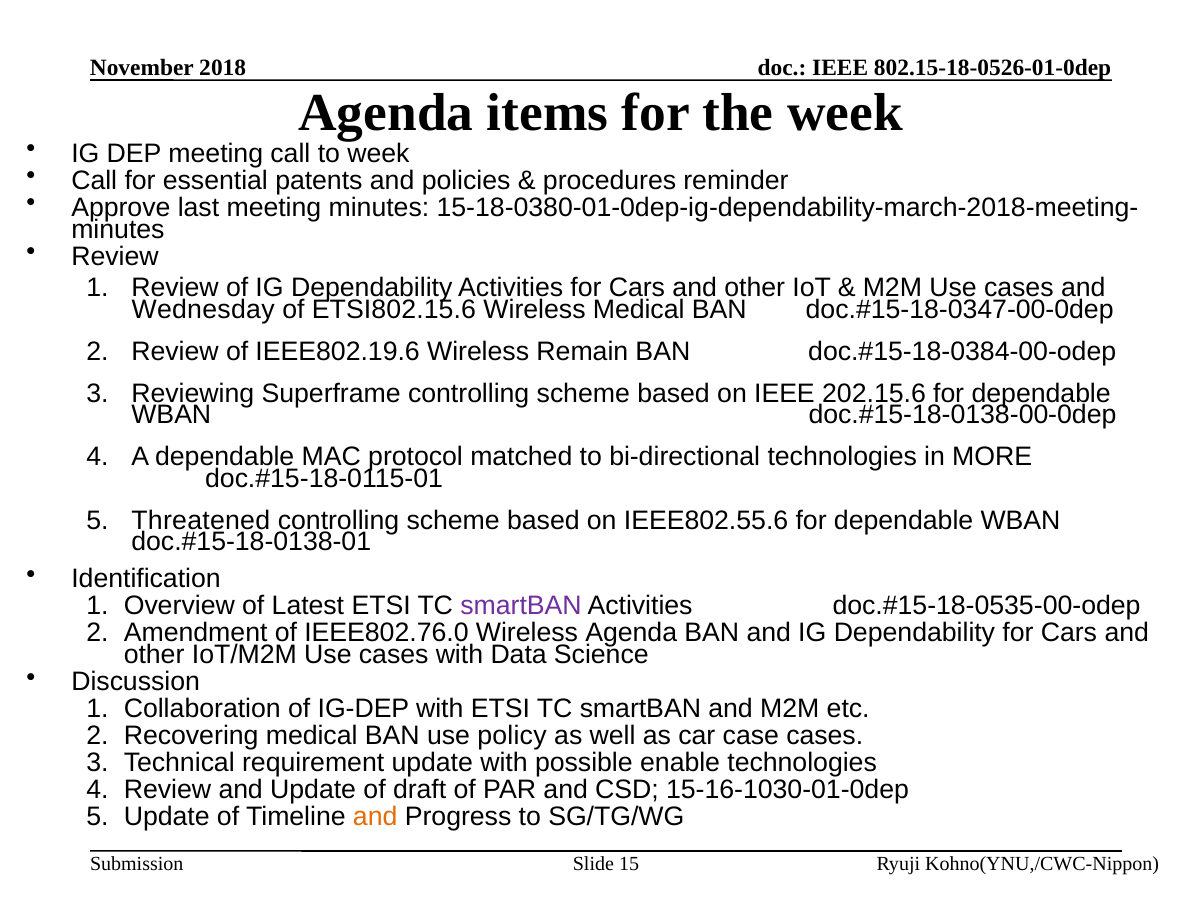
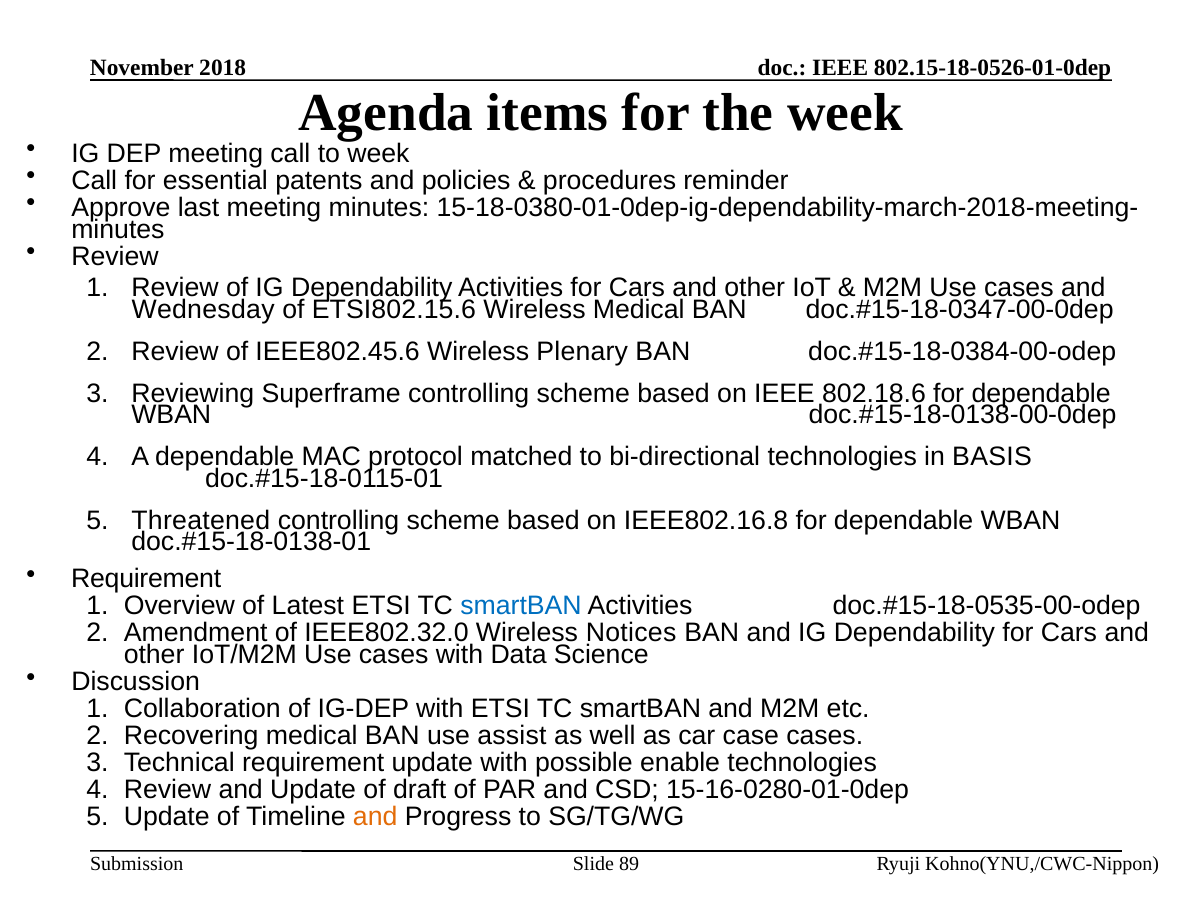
IEEE802.19.6: IEEE802.19.6 -> IEEE802.45.6
Remain: Remain -> Plenary
202.15.6: 202.15.6 -> 802.18.6
MORE: MORE -> BASIS
IEEE802.55.6: IEEE802.55.6 -> IEEE802.16.8
Identification at (146, 579): Identification -> Requirement
smartBAN at (521, 606) colour: purple -> blue
IEEE802.76.0: IEEE802.76.0 -> IEEE802.32.0
Wireless Agenda: Agenda -> Notices
policy: policy -> assist
15-16-1030-01-0dep: 15-16-1030-01-0dep -> 15-16-0280-01-0dep
15: 15 -> 89
